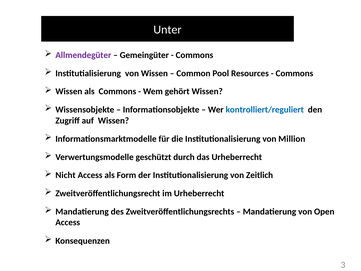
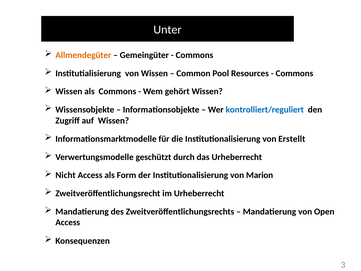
Allmendegüter colour: purple -> orange
Million: Million -> Erstellt
Zeitlich: Zeitlich -> Marion
